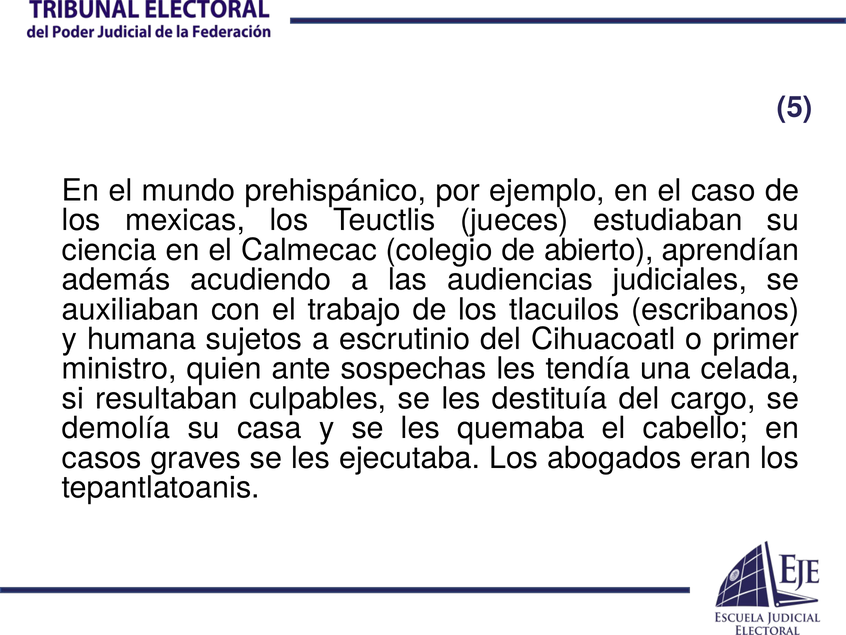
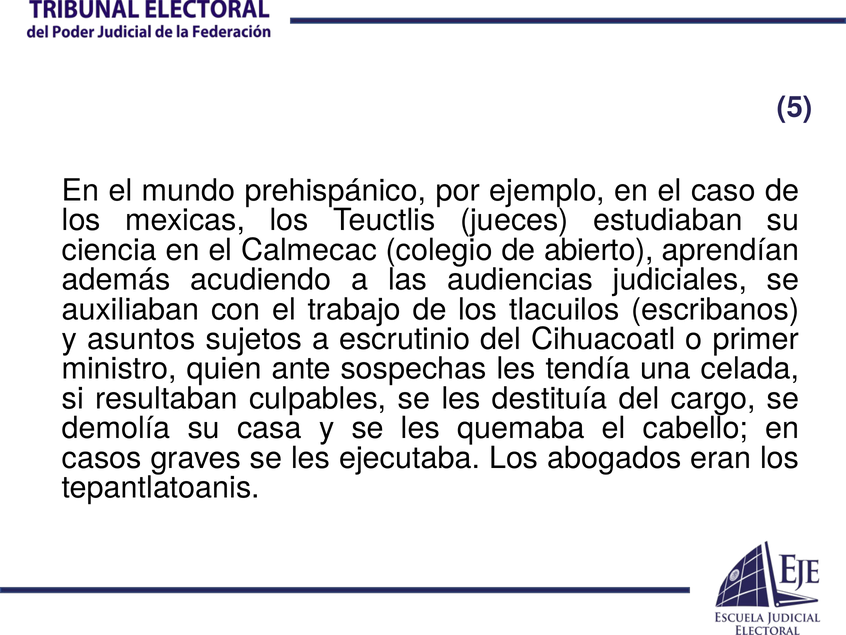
humana: humana -> asuntos
